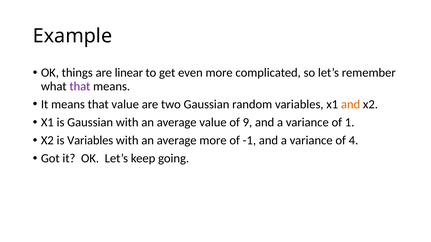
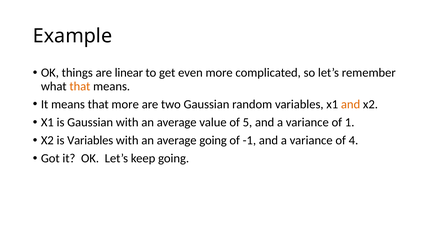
that at (80, 86) colour: purple -> orange
that value: value -> more
9: 9 -> 5
average more: more -> going
